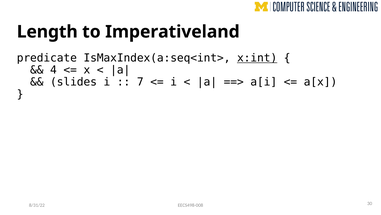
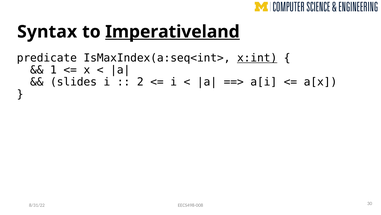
Length: Length -> Syntax
Imperativeland underline: none -> present
4: 4 -> 1
7: 7 -> 2
